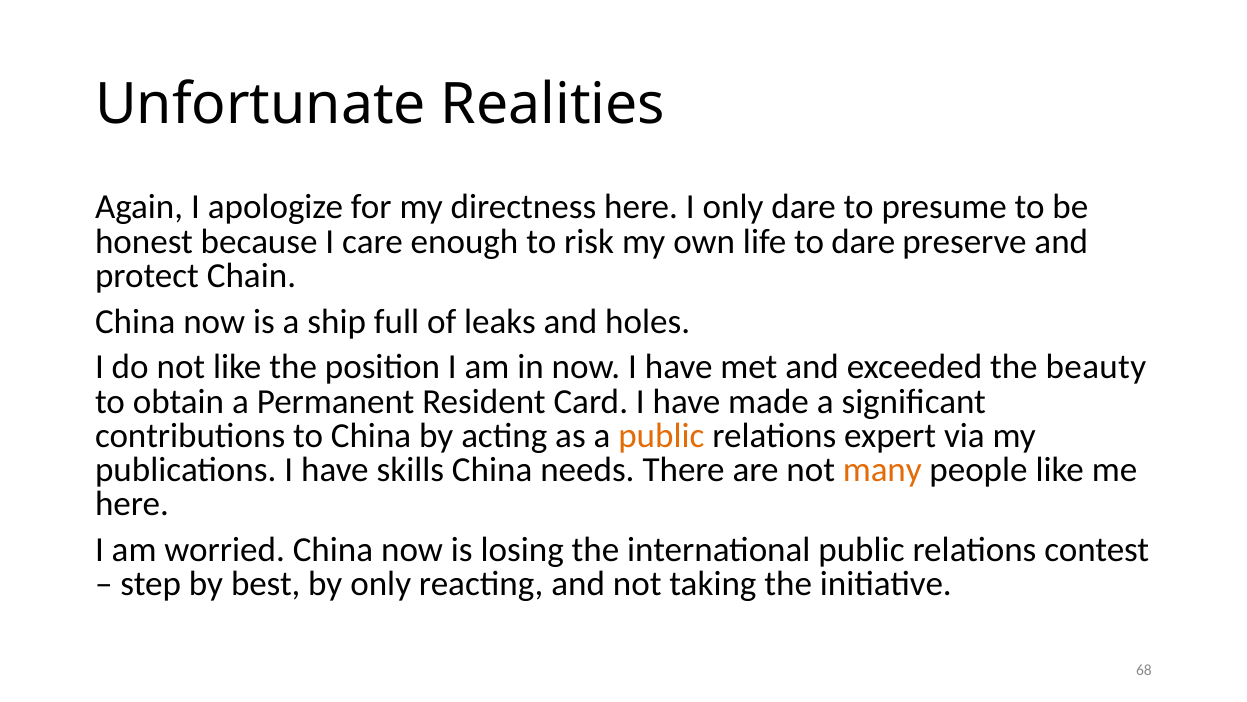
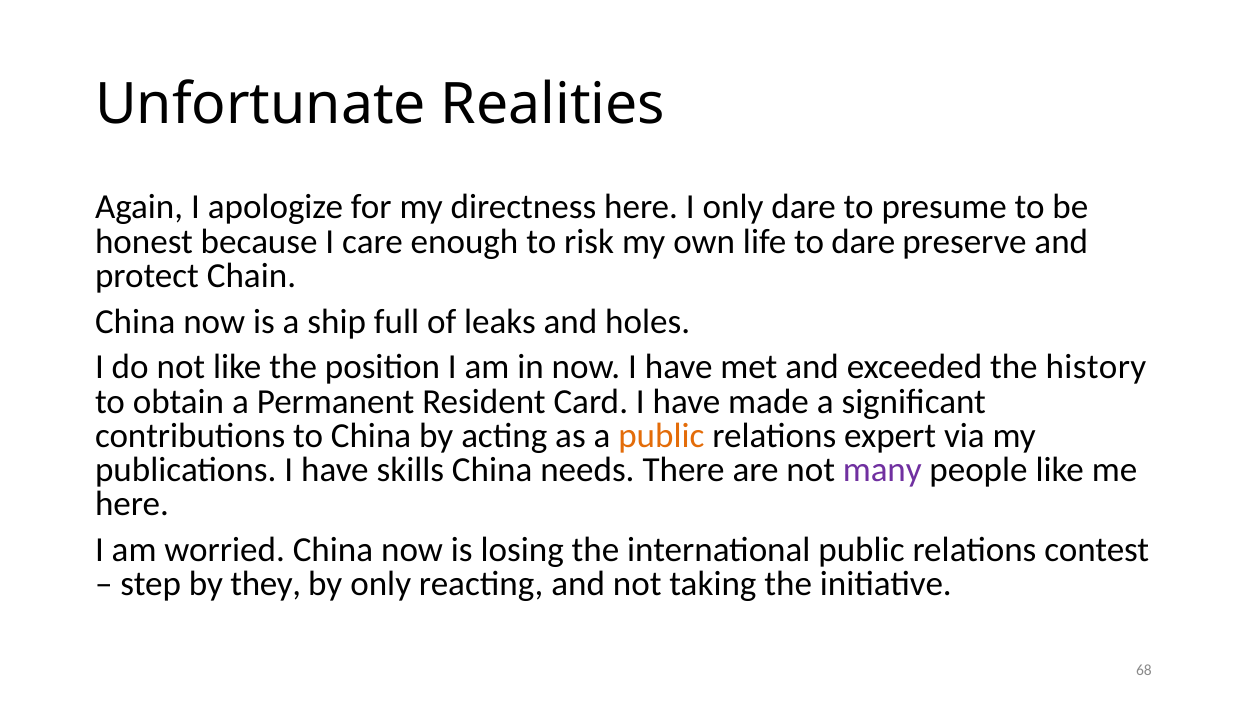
beauty: beauty -> history
many colour: orange -> purple
best: best -> they
